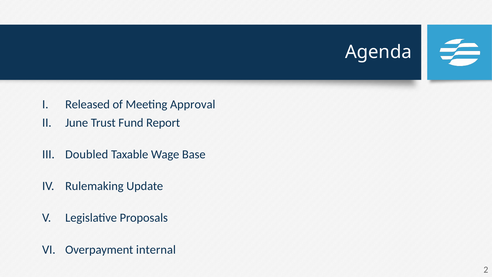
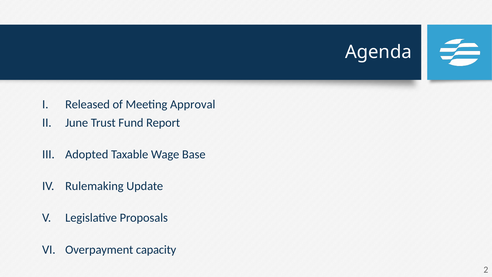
Doubled: Doubled -> Adopted
internal: internal -> capacity
